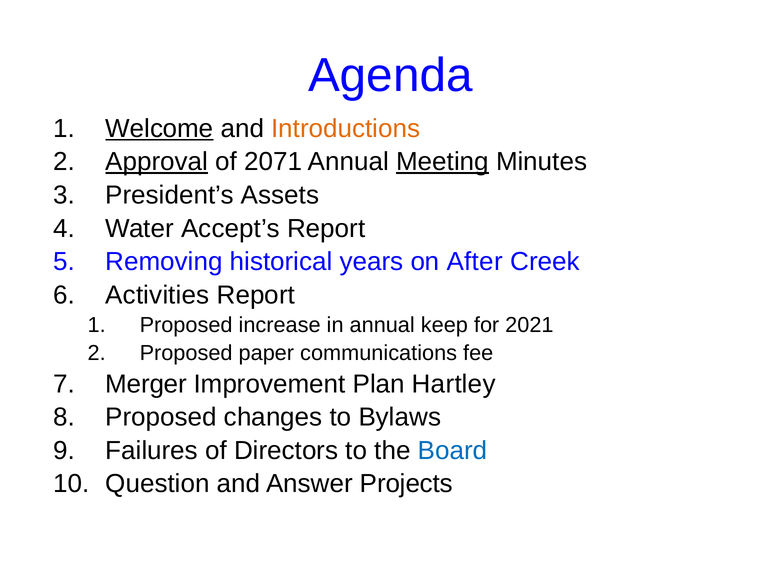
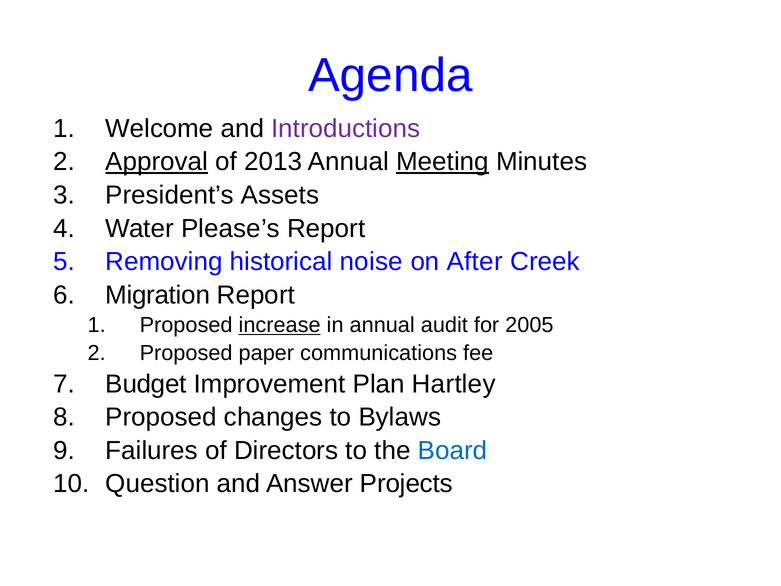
Welcome underline: present -> none
Introductions colour: orange -> purple
2071: 2071 -> 2013
Accept’s: Accept’s -> Please’s
years: years -> noise
Activities: Activities -> Migration
increase underline: none -> present
keep: keep -> audit
2021: 2021 -> 2005
Merger: Merger -> Budget
